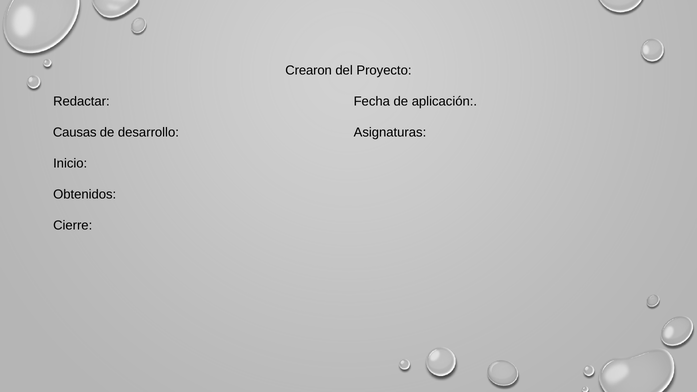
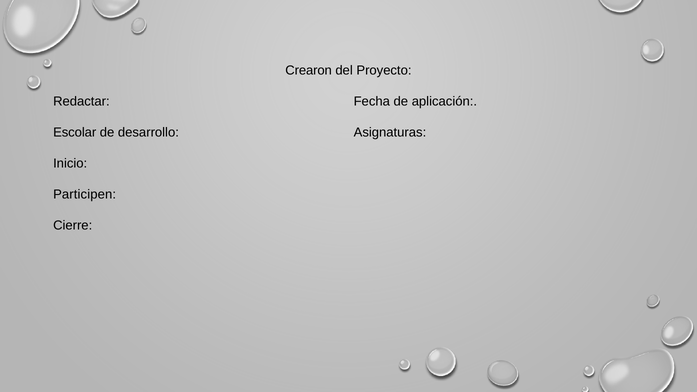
Causas: Causas -> Escolar
Obtenidos: Obtenidos -> Participen
